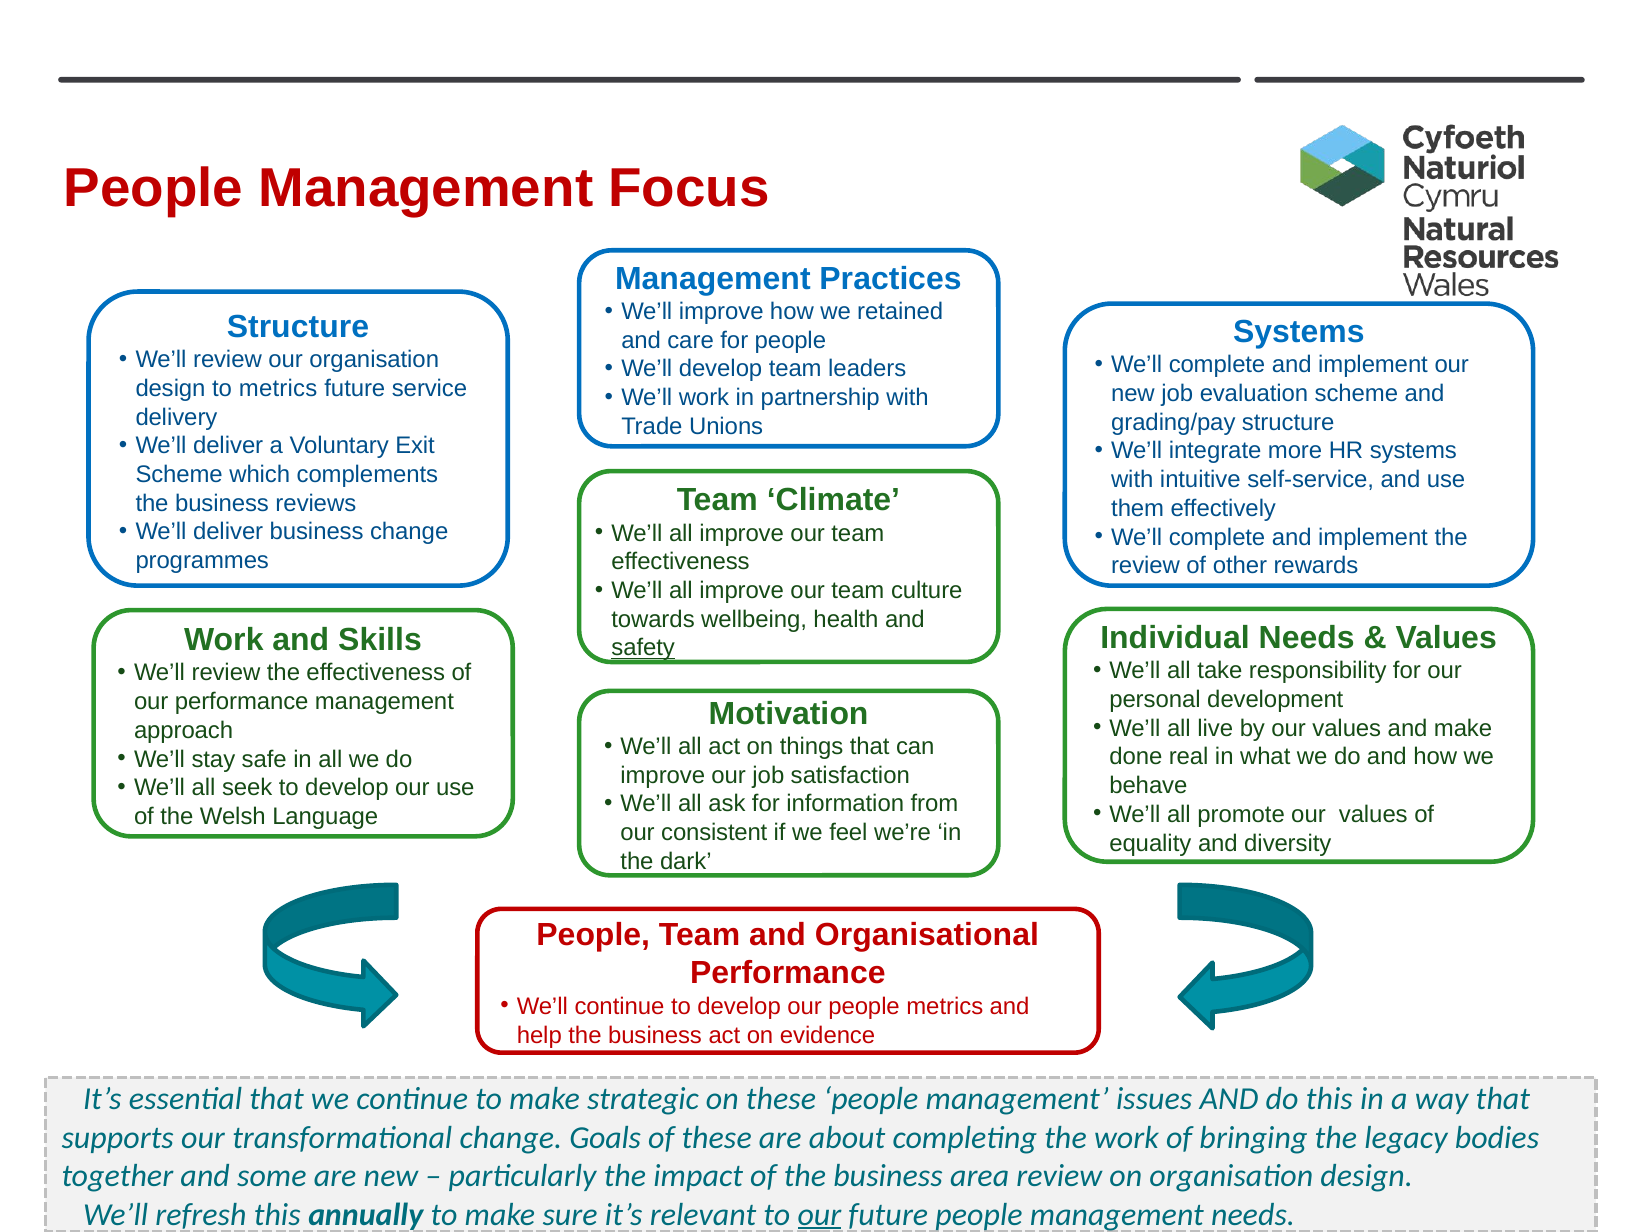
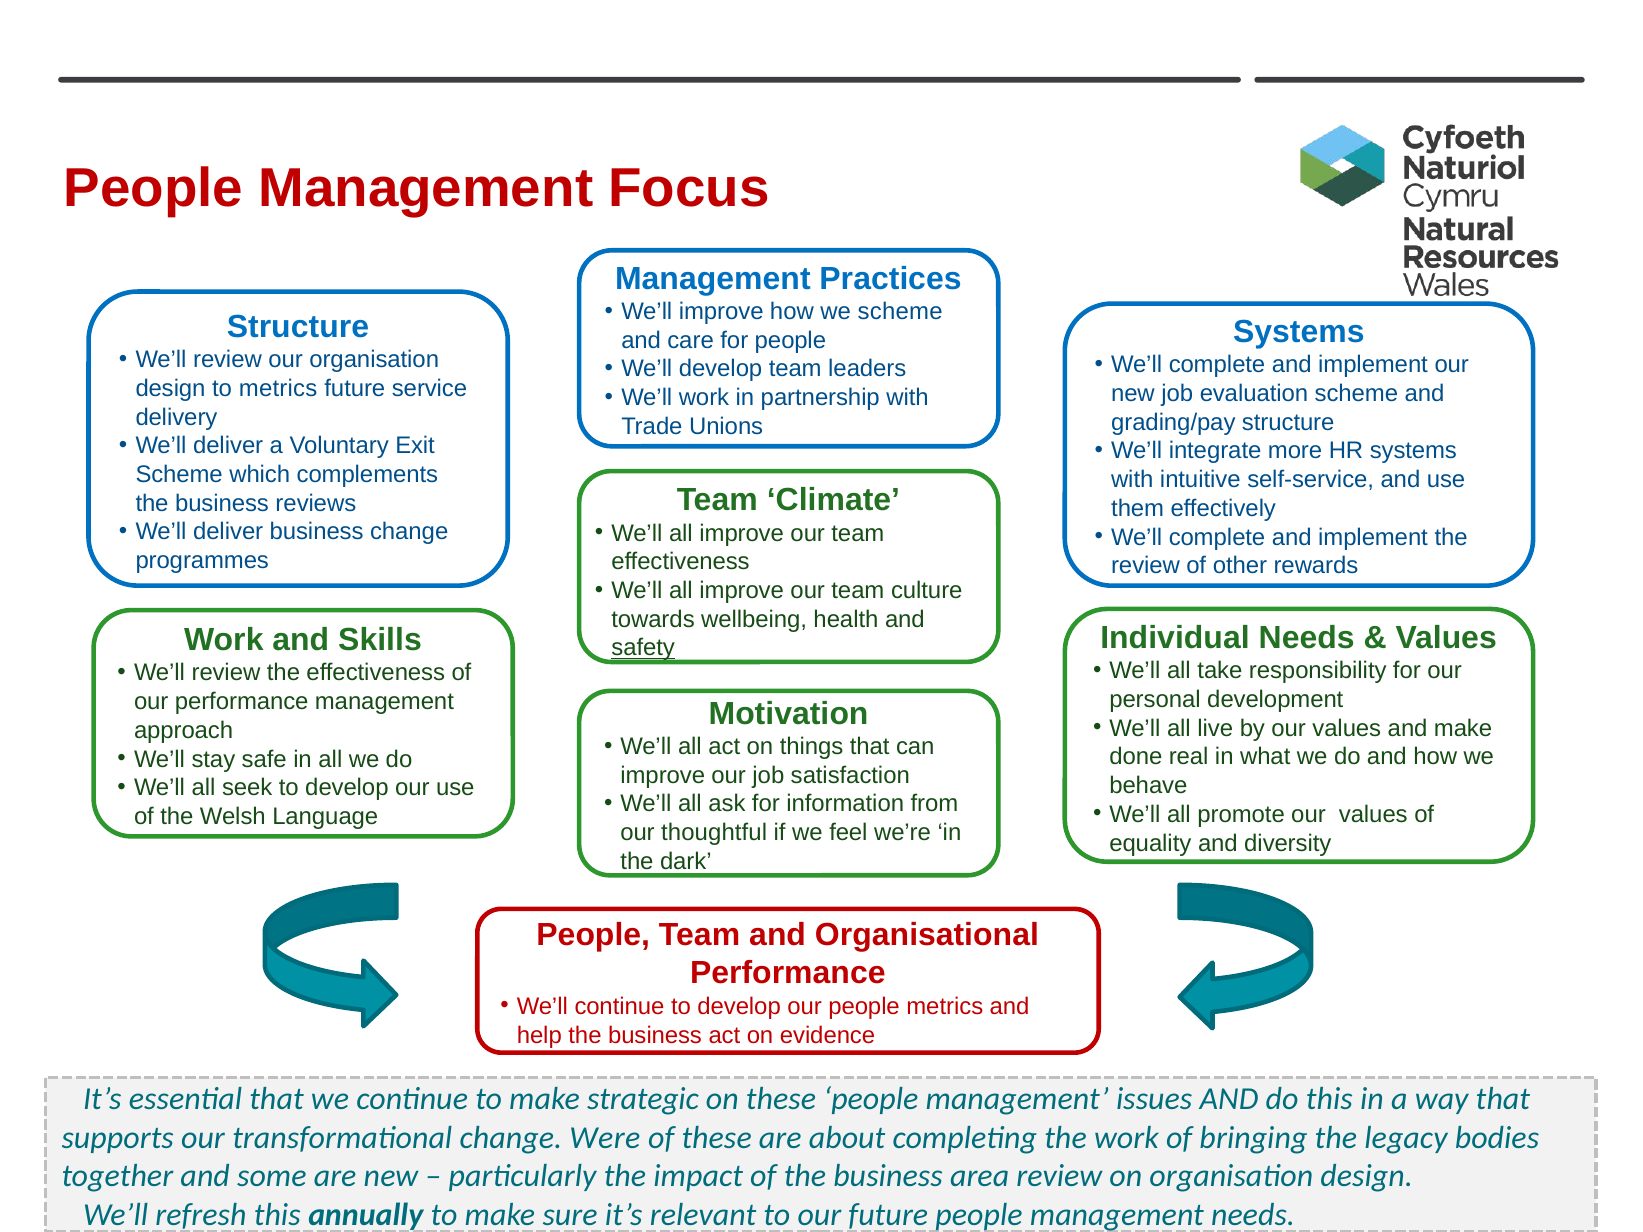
we retained: retained -> scheme
consistent: consistent -> thoughtful
Goals: Goals -> Were
our at (819, 1215) underline: present -> none
